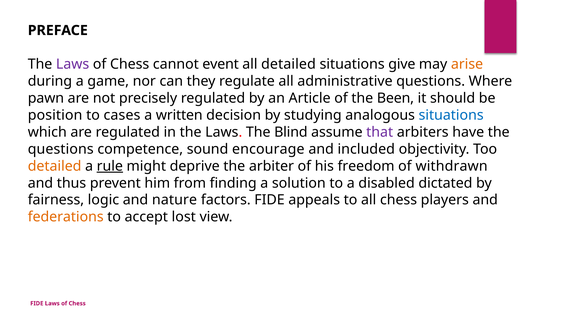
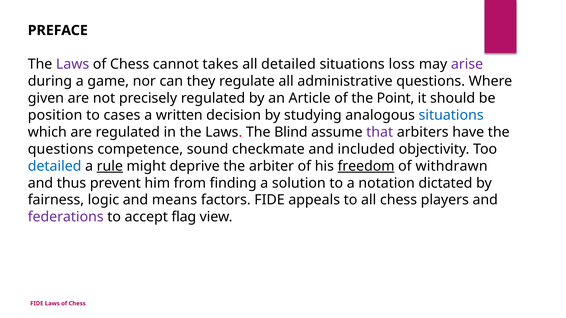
event: event -> takes
give: give -> loss
arise colour: orange -> purple
pawn: pawn -> given
Been: Been -> Point
encourage: encourage -> checkmate
detailed at (55, 166) colour: orange -> blue
freedom underline: none -> present
disabled: disabled -> notation
nature: nature -> means
federations colour: orange -> purple
lost: lost -> flag
